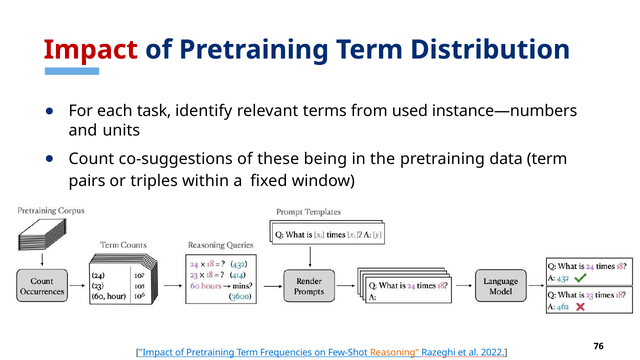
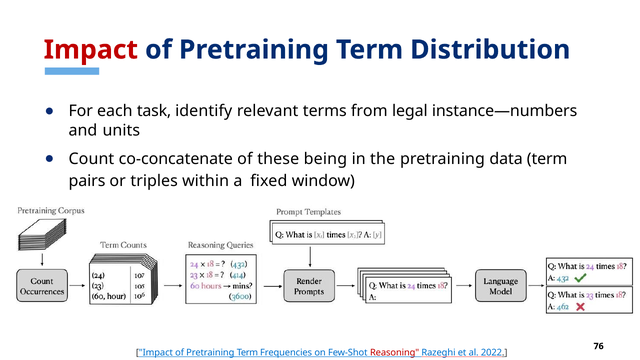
used: used -> legal
co-suggestions: co-suggestions -> co-concatenate
Reasoning colour: orange -> red
